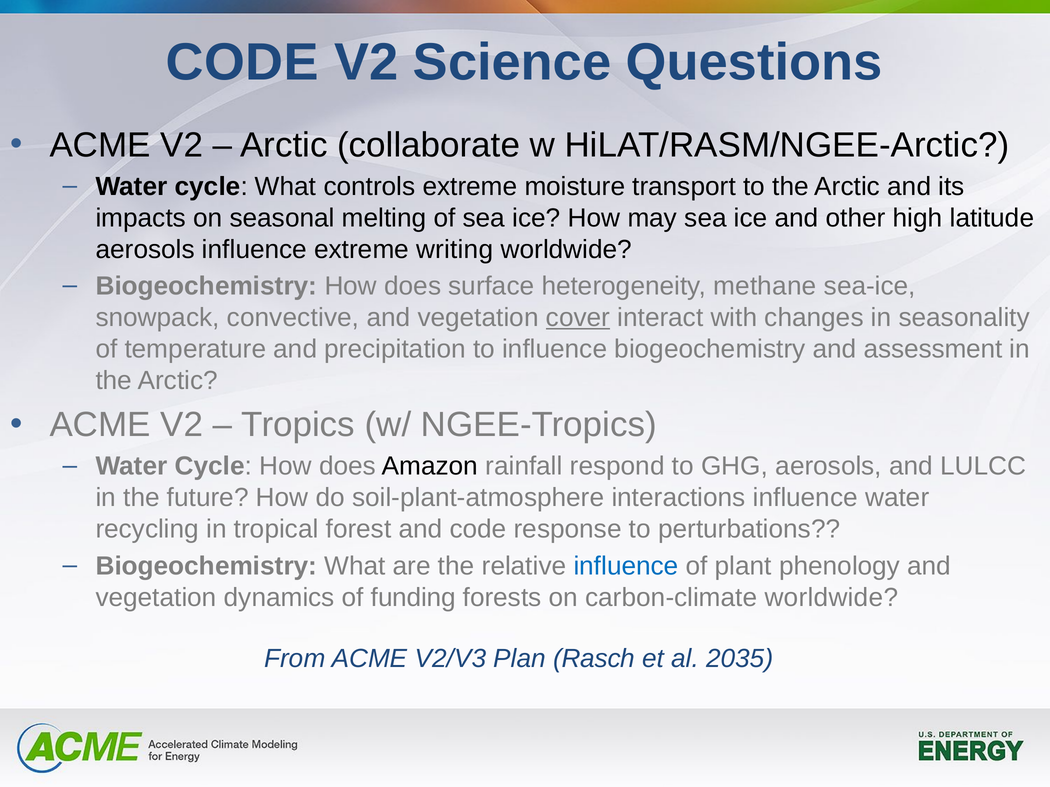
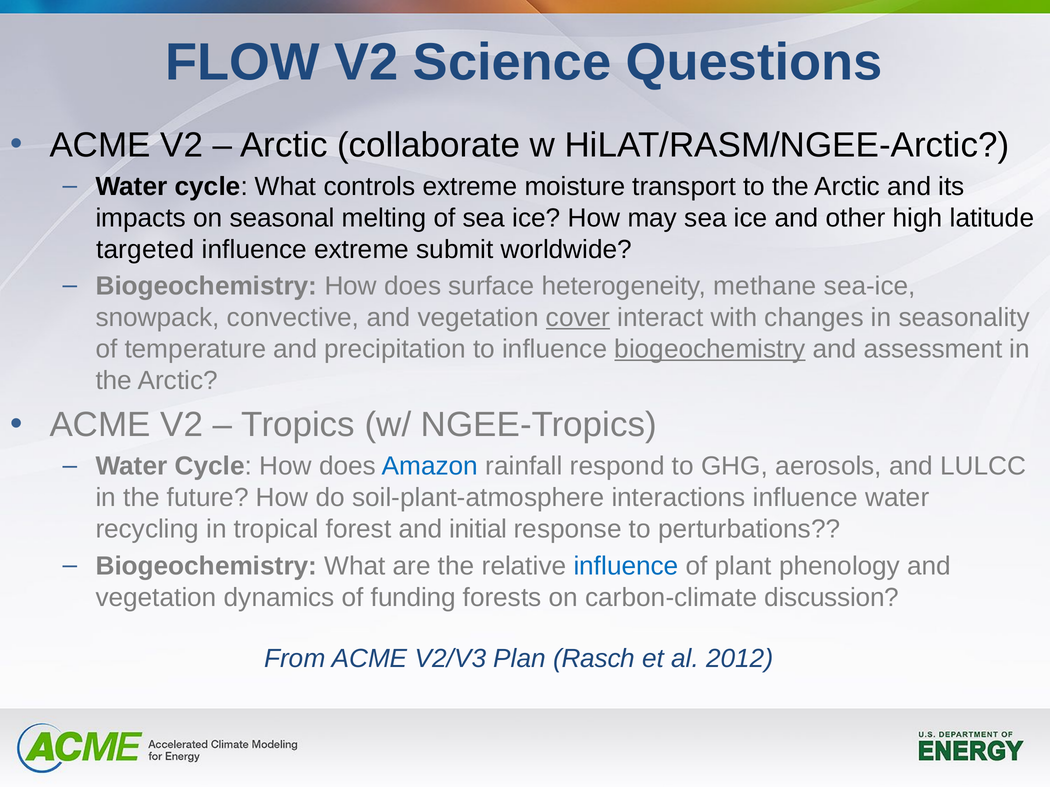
CODE at (242, 62): CODE -> FLOW
aerosols at (145, 250): aerosols -> targeted
writing: writing -> submit
biogeochemistry at (710, 349) underline: none -> present
Amazon colour: black -> blue
and code: code -> initial
carbon-climate worldwide: worldwide -> discussion
2035: 2035 -> 2012
